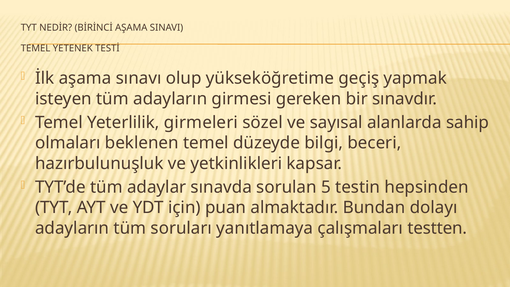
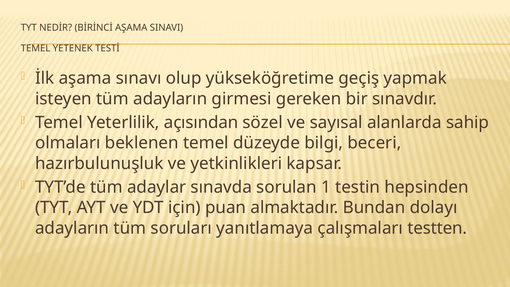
girmeleri: girmeleri -> açısından
5: 5 -> 1
